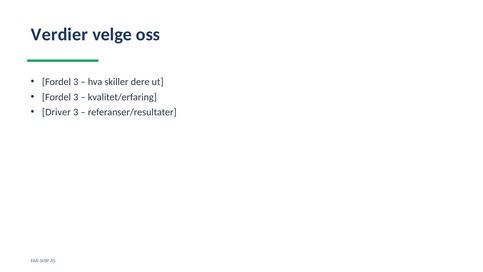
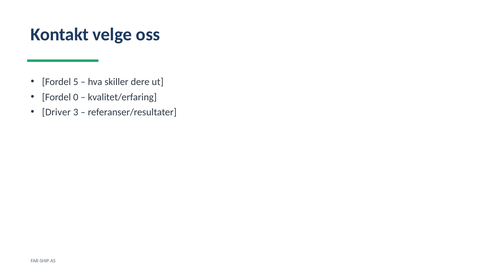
Verdier: Verdier -> Kontakt
3 at (76, 82): 3 -> 5
3 at (76, 97): 3 -> 0
